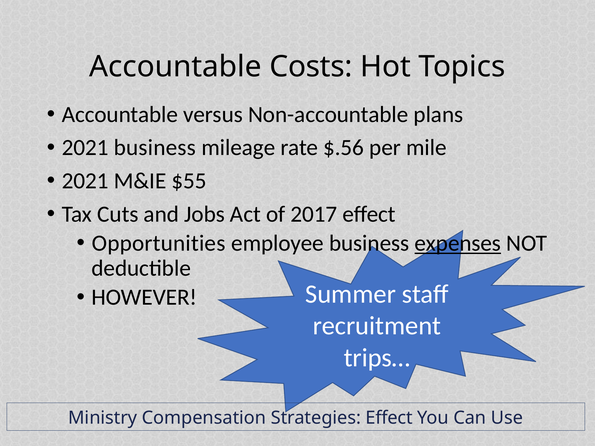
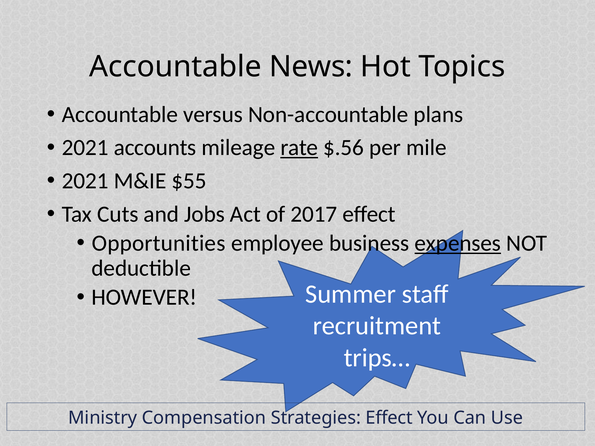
Costs: Costs -> News
2021 business: business -> accounts
rate underline: none -> present
